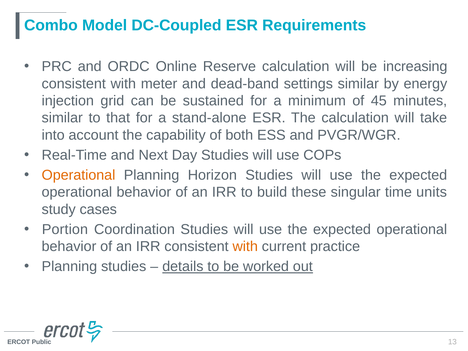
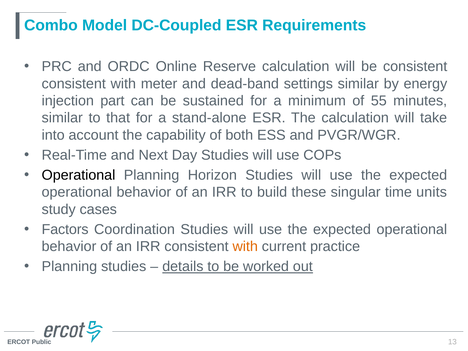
be increasing: increasing -> consistent
grid: grid -> part
45: 45 -> 55
Operational at (79, 175) colour: orange -> black
Portion: Portion -> Factors
